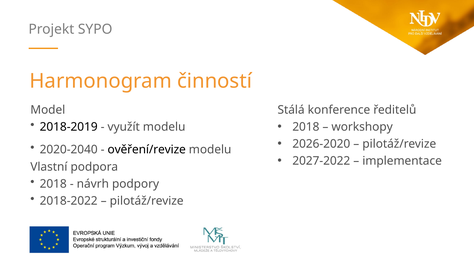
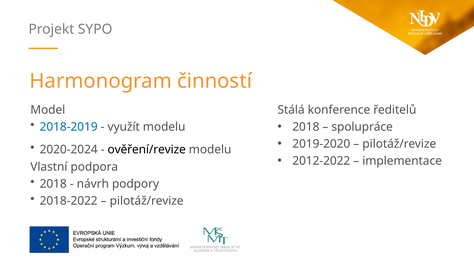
2018-2019 colour: black -> blue
workshopy: workshopy -> spolupráce
2026-2020: 2026-2020 -> 2019-2020
2020-2040: 2020-2040 -> 2020-2024
2027-2022: 2027-2022 -> 2012-2022
